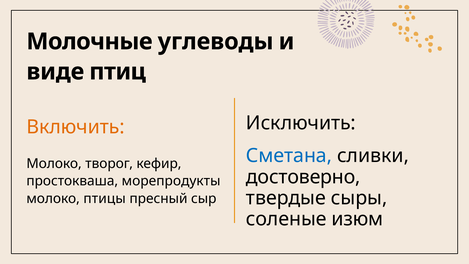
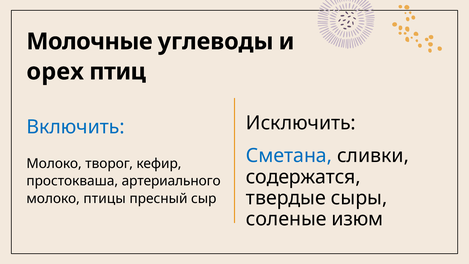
виде: виде -> орех
Включить colour: orange -> blue
достоверно: достоверно -> содержатся
морепродукты: морепродукты -> артериального
